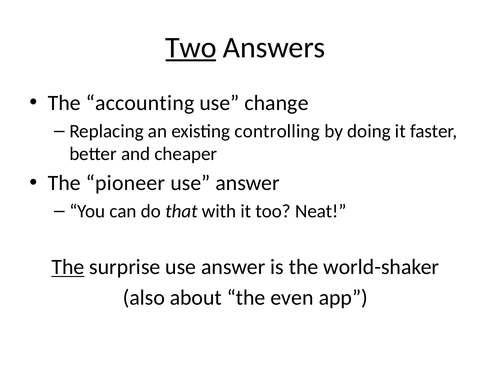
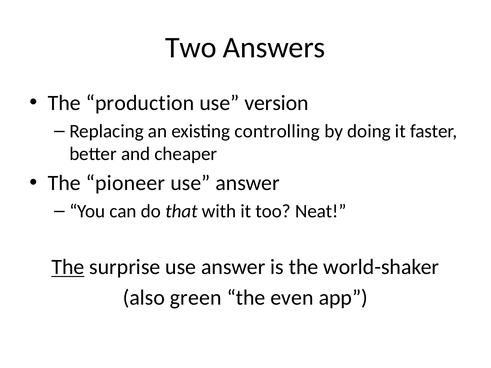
Two underline: present -> none
accounting: accounting -> production
change: change -> version
about: about -> green
